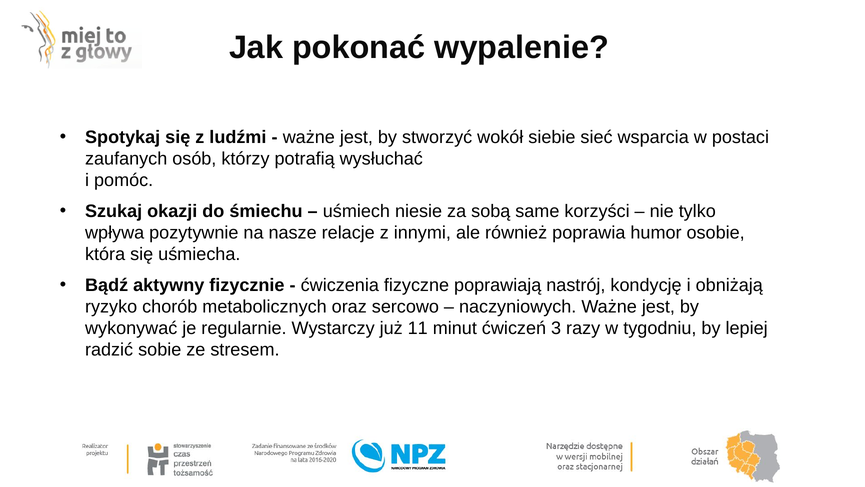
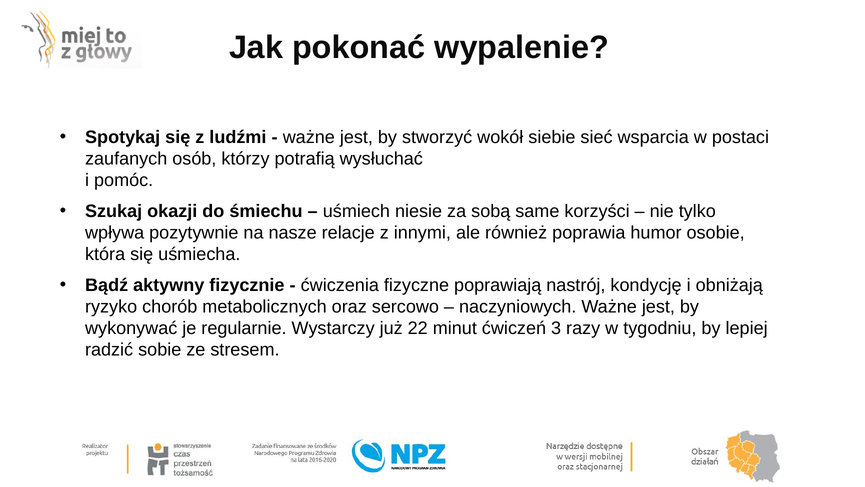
11: 11 -> 22
